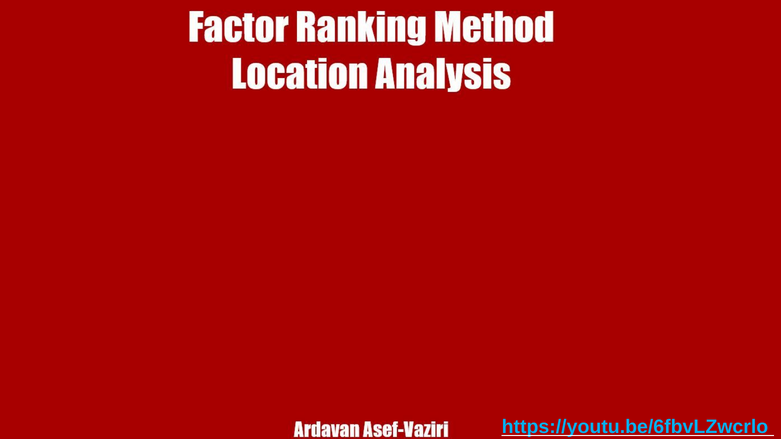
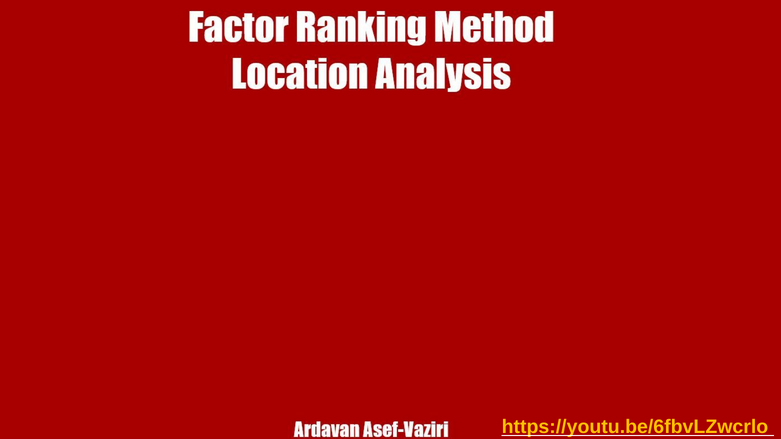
https://youtu.be/6fbvLZwcrlo colour: light blue -> yellow
